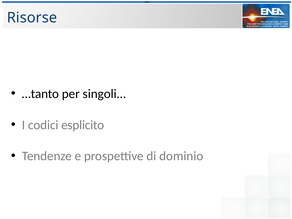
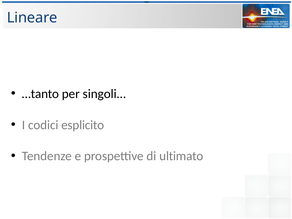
Risorse: Risorse -> Lineare
dominio: dominio -> ultimato
